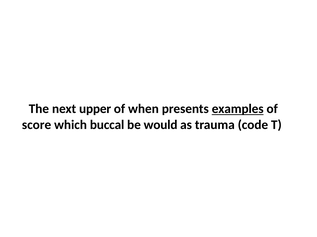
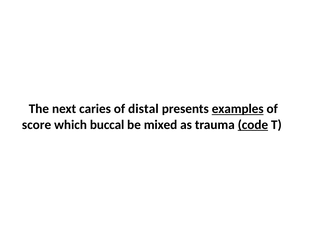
upper: upper -> caries
when: when -> distal
would: would -> mixed
code underline: none -> present
